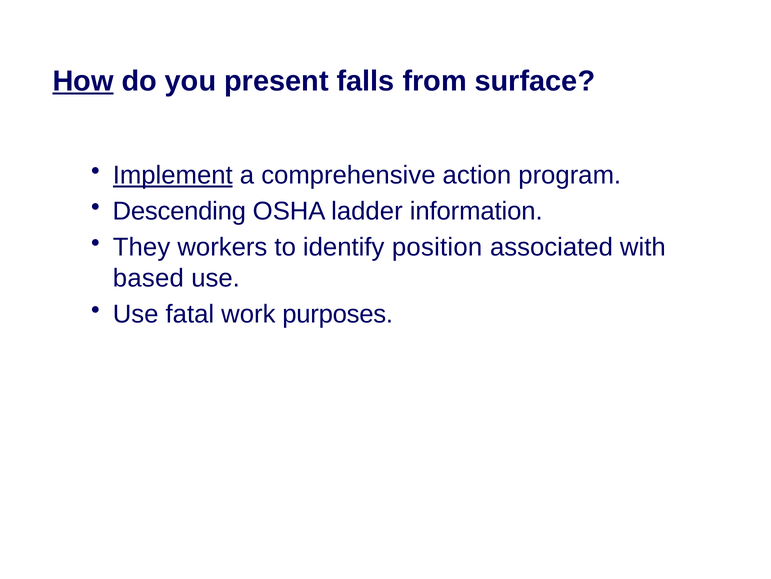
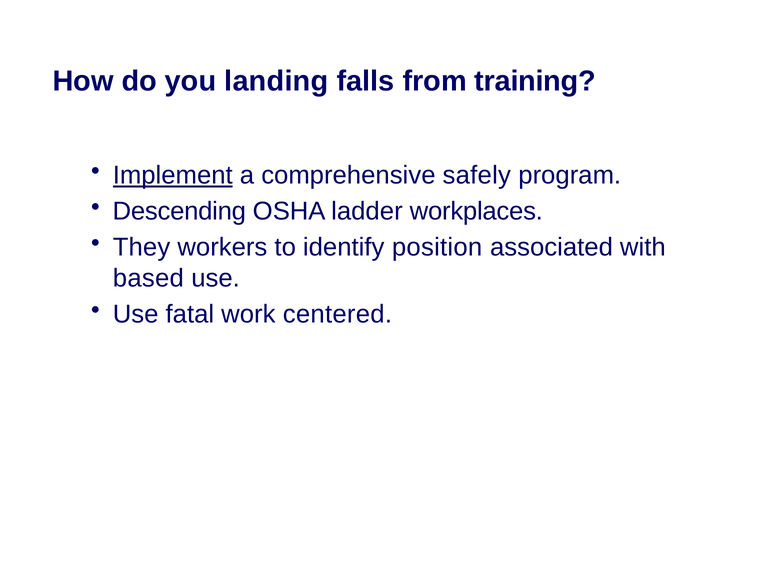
How underline: present -> none
present: present -> landing
surface: surface -> training
action: action -> safely
information: information -> workplaces
purposes: purposes -> centered
